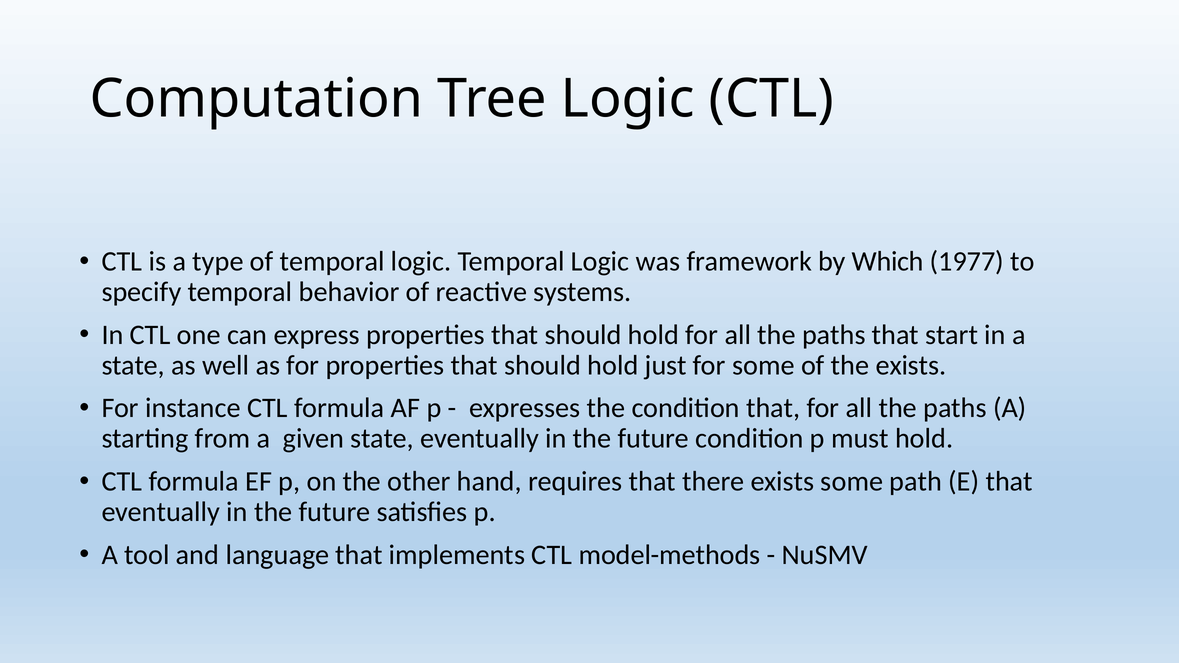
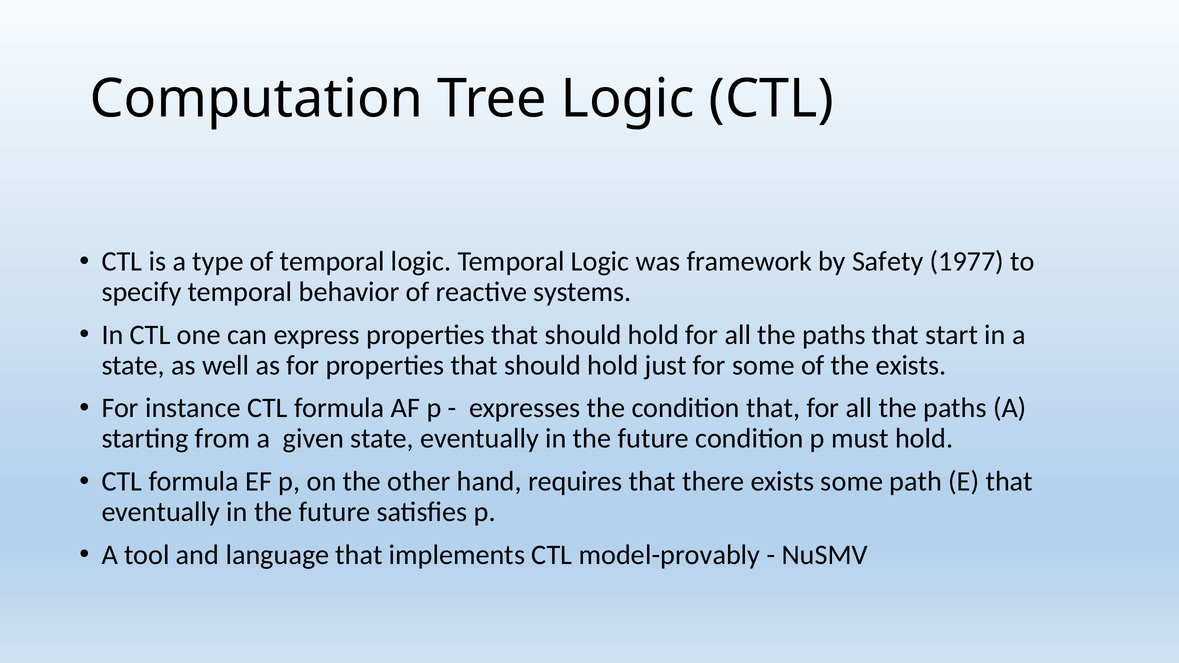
Which: Which -> Safety
model-methods: model-methods -> model-provably
